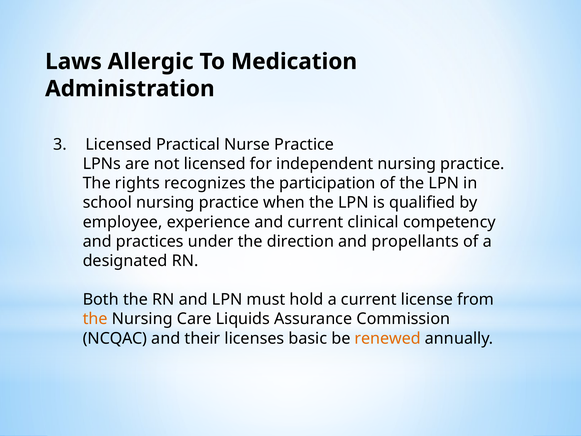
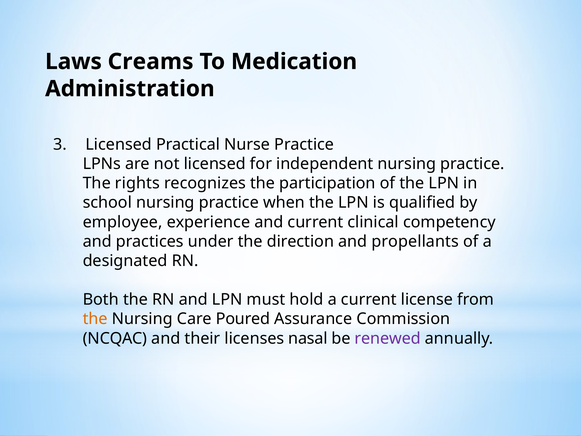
Allergic: Allergic -> Creams
Liquids: Liquids -> Poured
basic: basic -> nasal
renewed colour: orange -> purple
